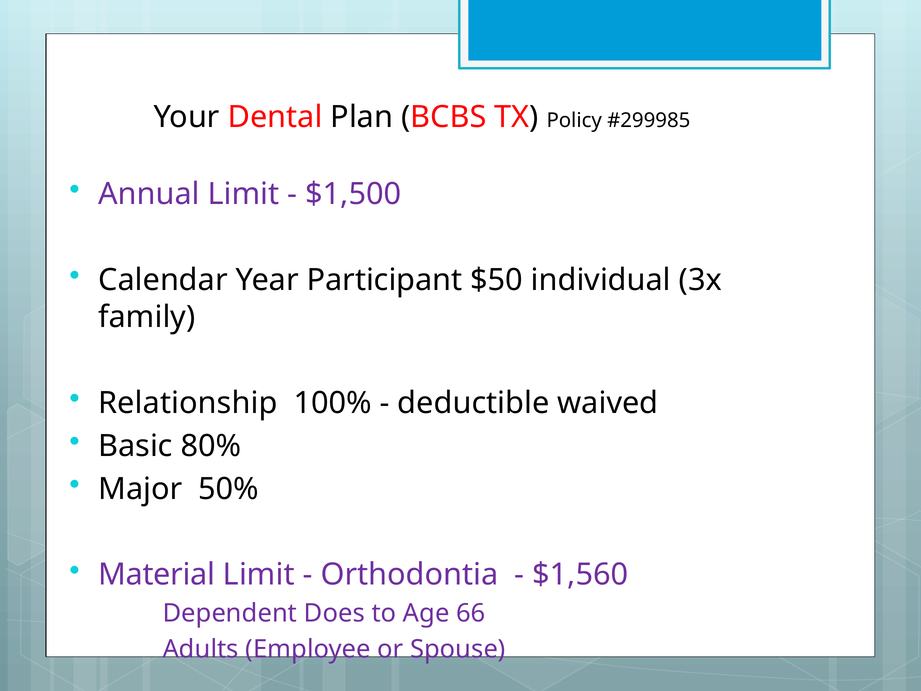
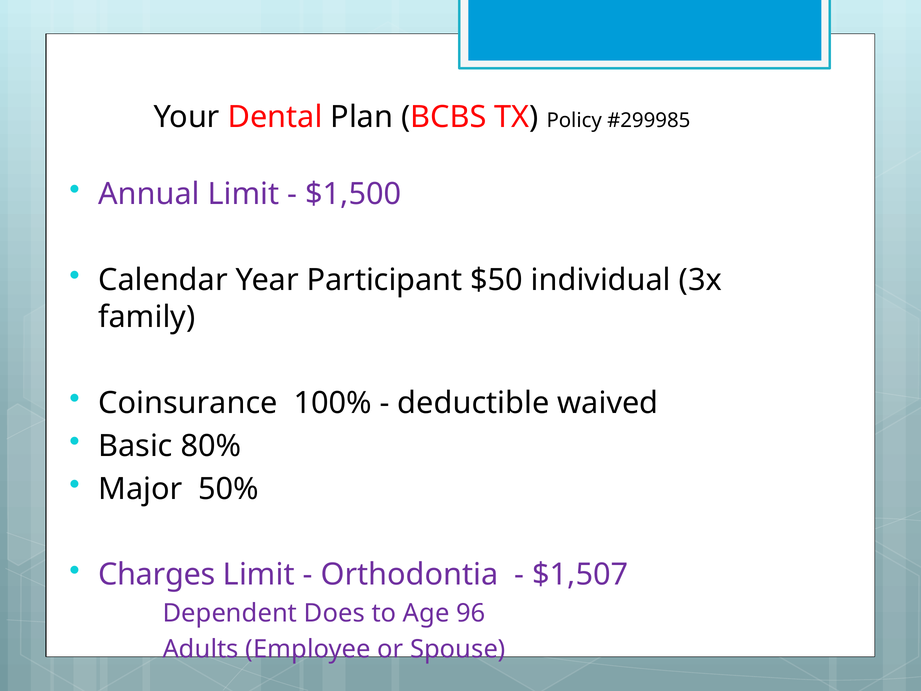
Relationship: Relationship -> Coinsurance
Material: Material -> Charges
$1,560: $1,560 -> $1,507
66: 66 -> 96
